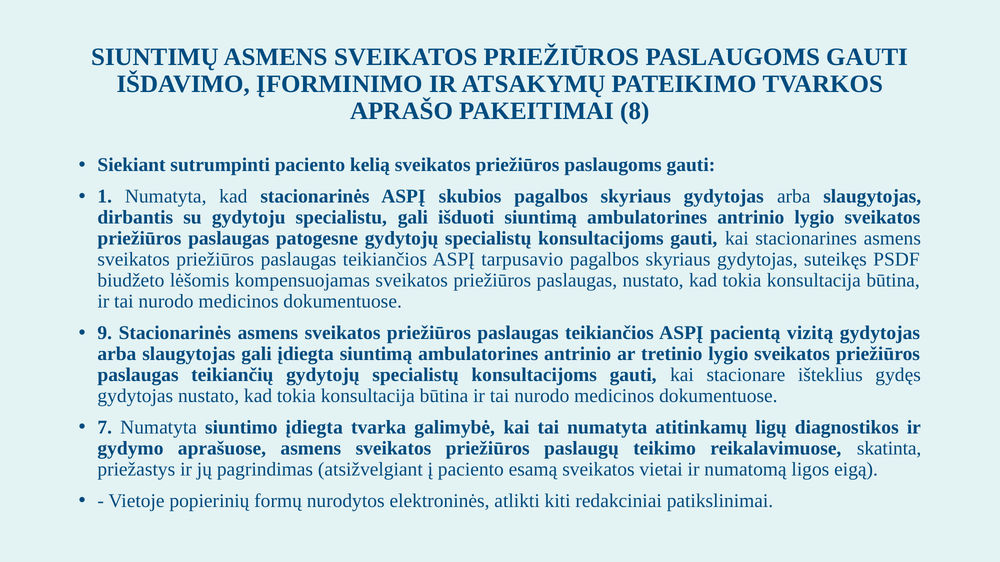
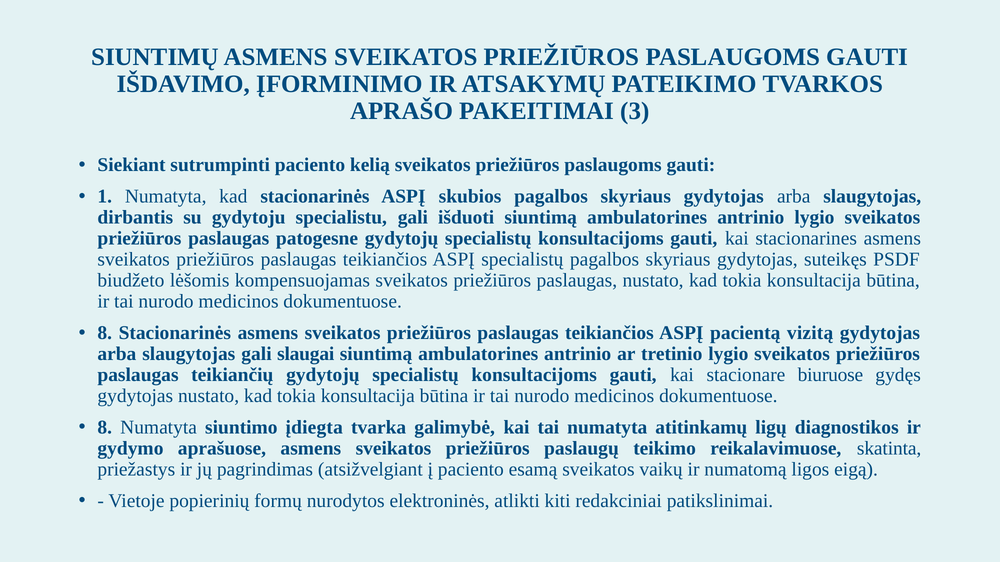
8: 8 -> 3
ASPĮ tarpusavio: tarpusavio -> specialistų
9 at (105, 333): 9 -> 8
gali įdiegta: įdiegta -> slaugai
išteklius: išteklius -> biuruose
7 at (105, 428): 7 -> 8
vietai: vietai -> vaikų
